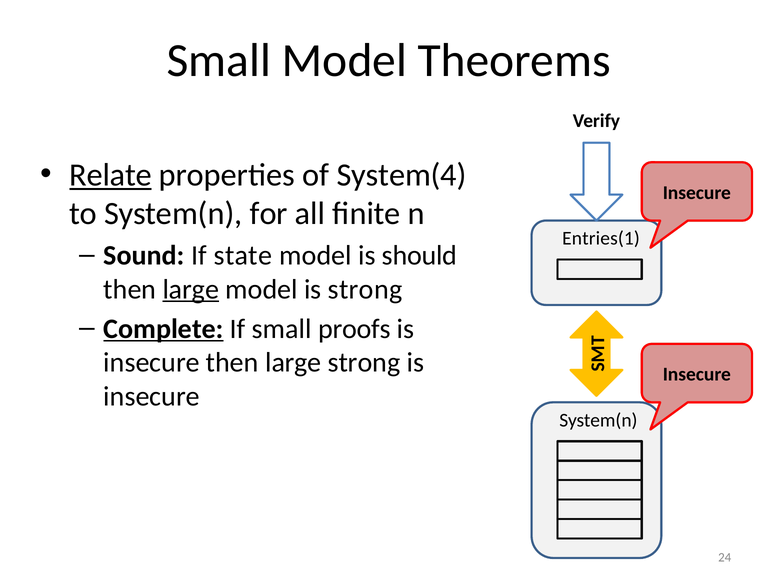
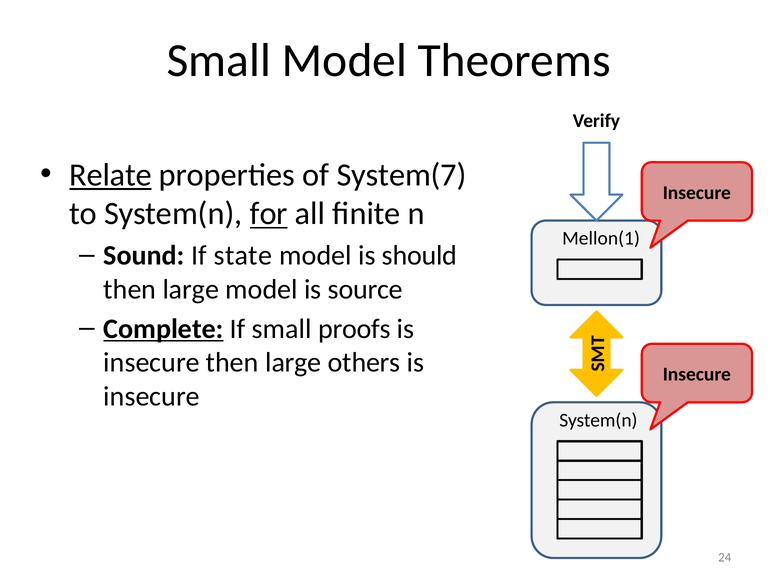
System(4: System(4 -> System(7
for underline: none -> present
Entries(1: Entries(1 -> Mellon(1
large at (191, 289) underline: present -> none
is strong: strong -> source
large strong: strong -> others
